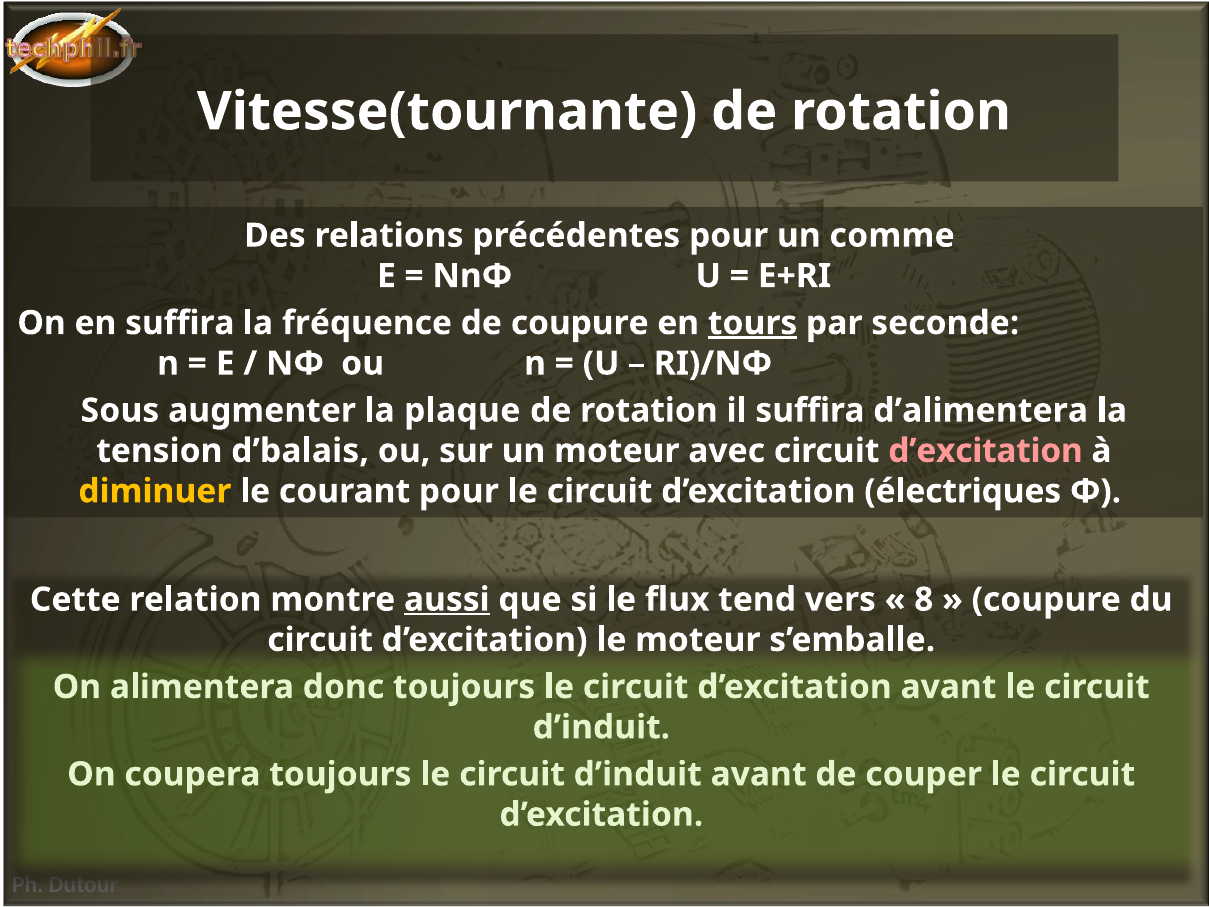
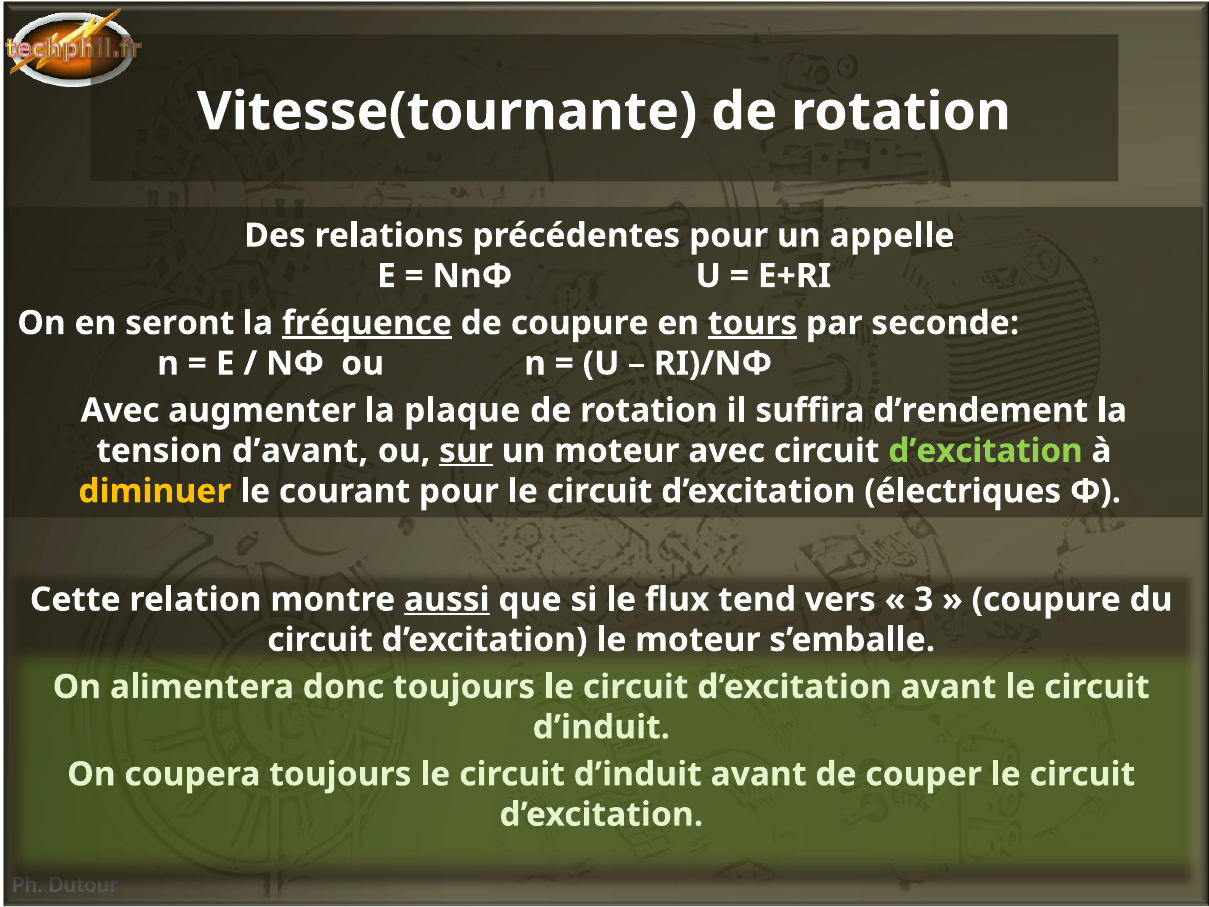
comme: comme -> appelle
en suffira: suffira -> seront
fréquence underline: none -> present
Sous at (120, 410): Sous -> Avec
d’alimentera: d’alimentera -> d’rendement
d’balais: d’balais -> d’avant
sur underline: none -> present
d’excitation at (986, 451) colour: pink -> light green
8: 8 -> 3
